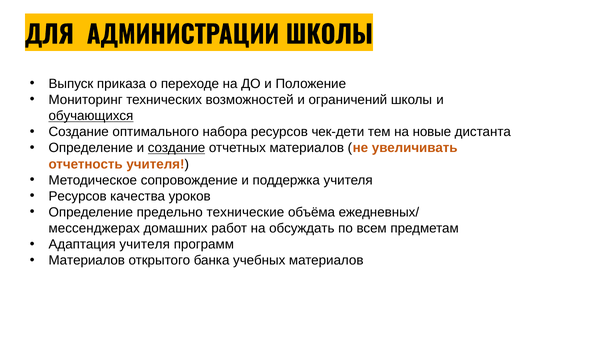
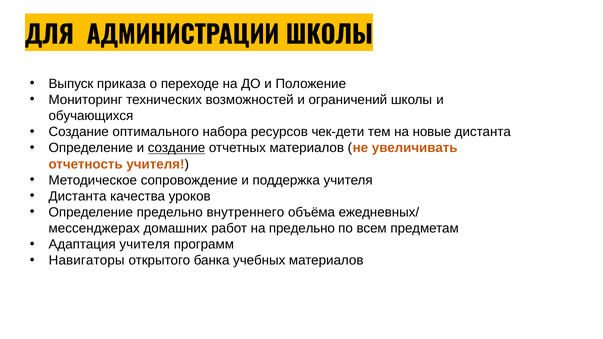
обучающихся underline: present -> none
Ресурсов at (78, 196): Ресурсов -> Дистанта
технические: технические -> внутреннего
на обсуждать: обсуждать -> предельно
Материалов at (87, 261): Материалов -> Навигаторы
